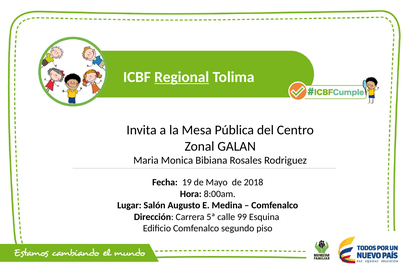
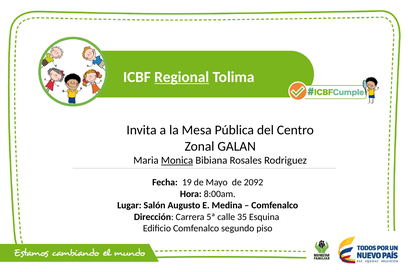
Monica underline: none -> present
2018: 2018 -> 2092
99: 99 -> 35
